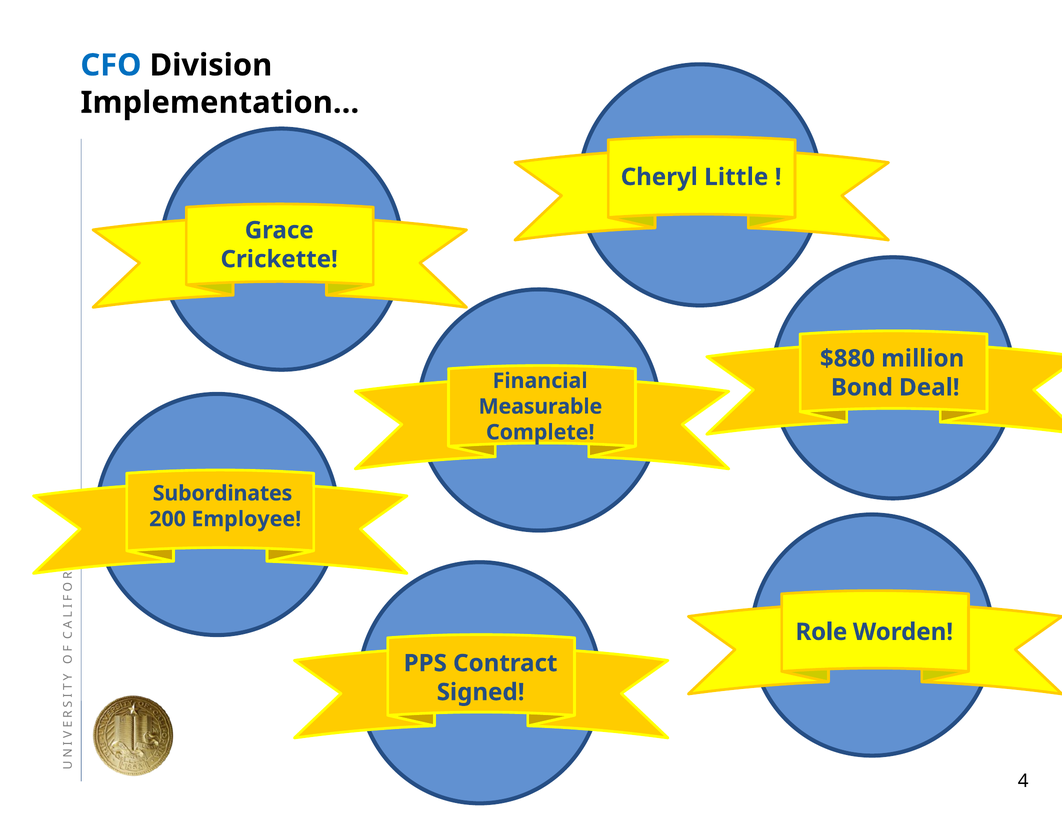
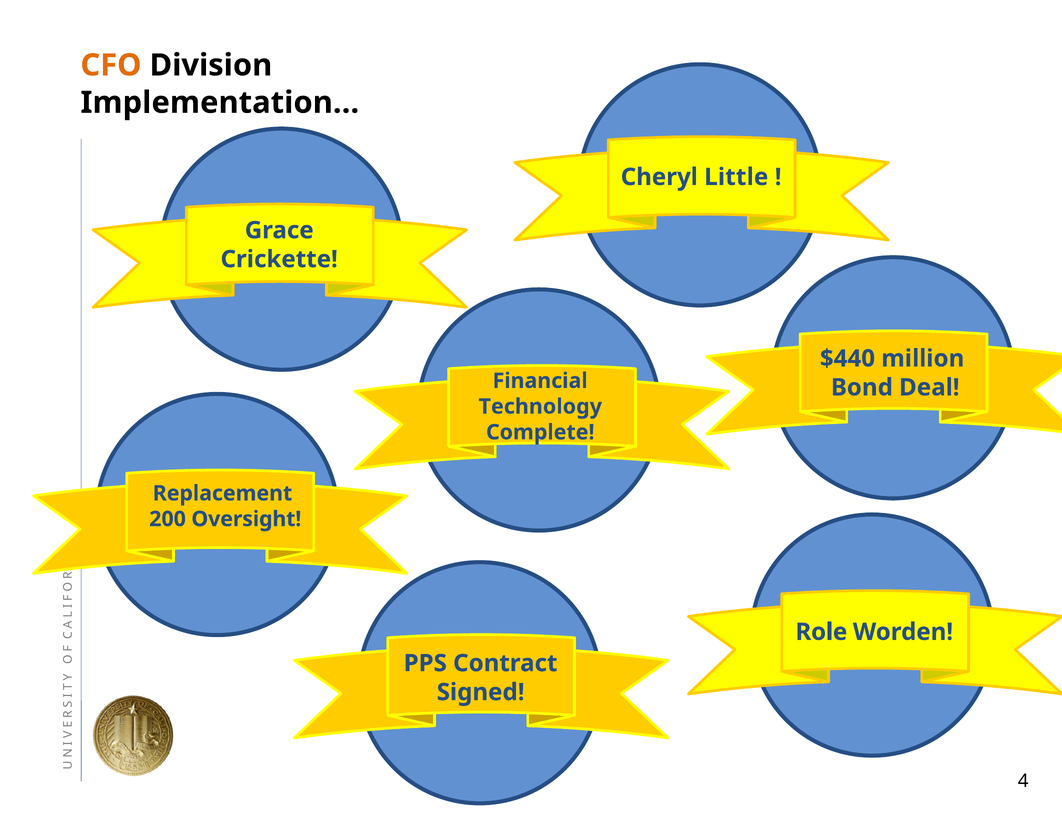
CFO colour: blue -> orange
$880: $880 -> $440
Measurable: Measurable -> Technology
Subordinates: Subordinates -> Replacement
Employee: Employee -> Oversight
